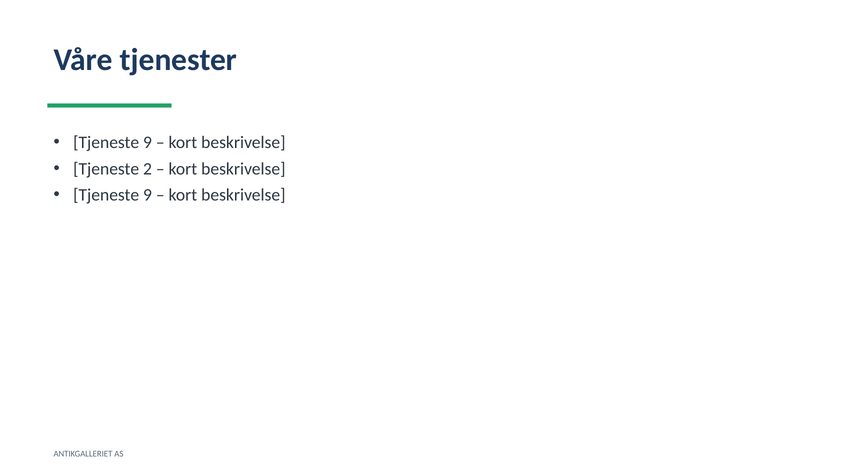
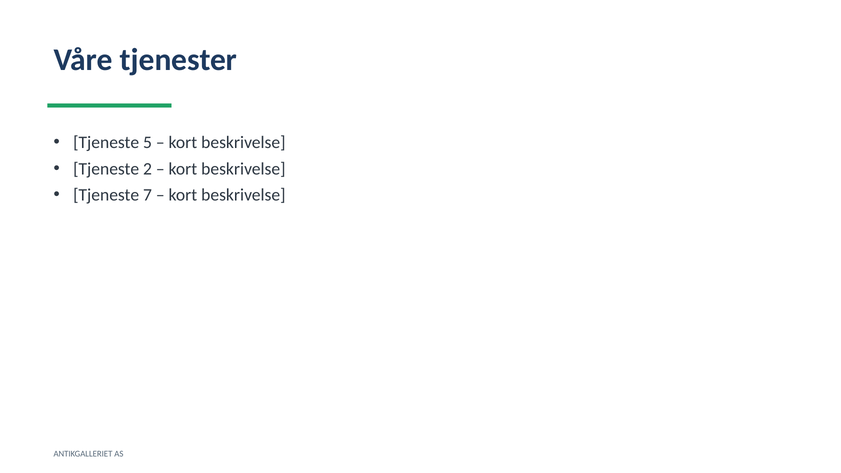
9 at (147, 142): 9 -> 5
9 at (147, 195): 9 -> 7
